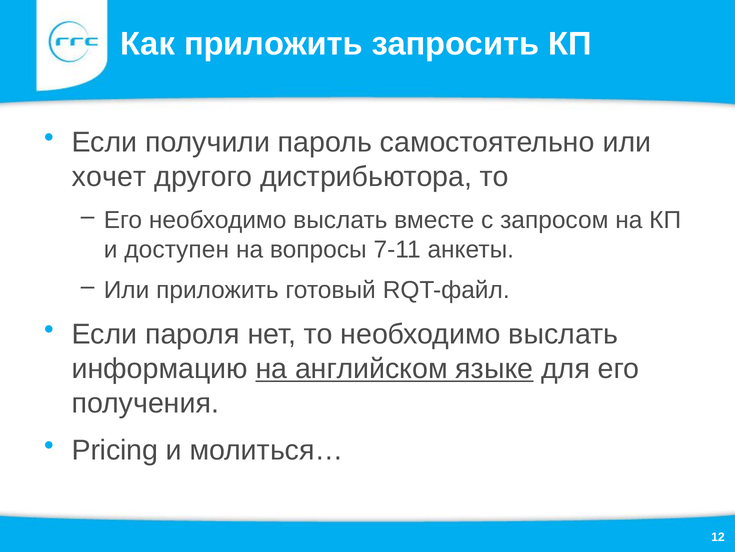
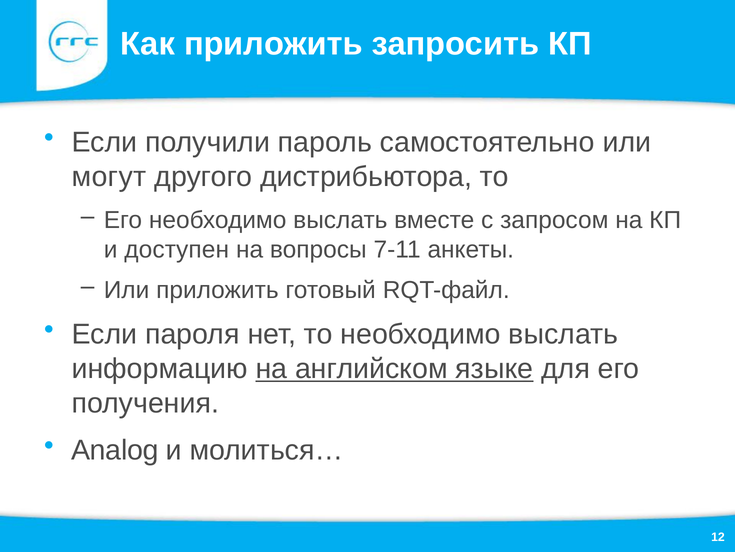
хочет: хочет -> могут
Pricing: Pricing -> Analog
